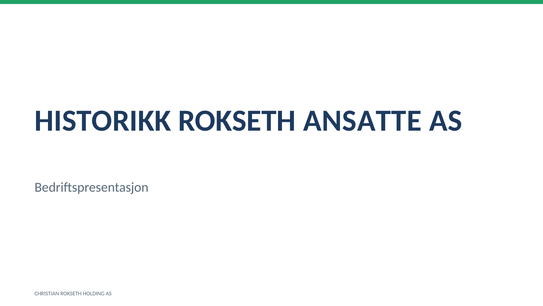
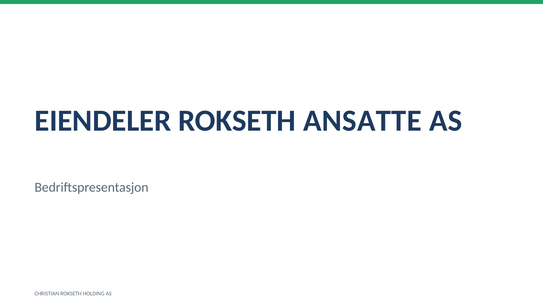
HISTORIKK: HISTORIKK -> EIENDELER
